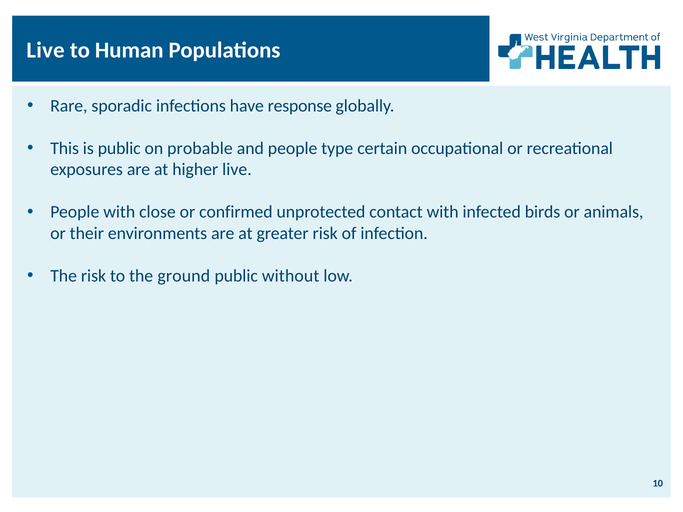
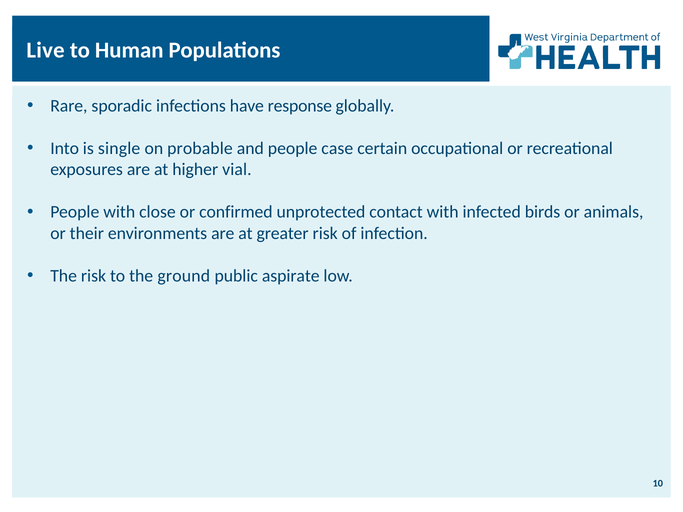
This: This -> Into
is public: public -> single
type: type -> case
higher live: live -> vial
without: without -> aspirate
